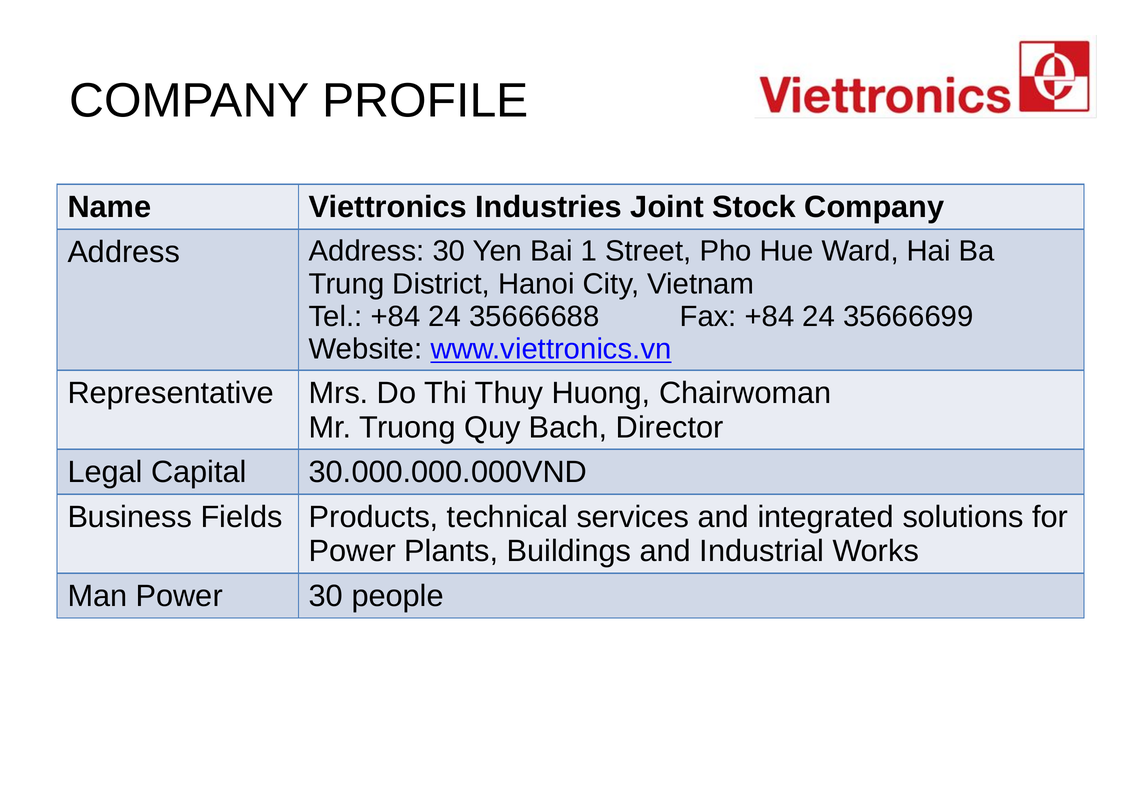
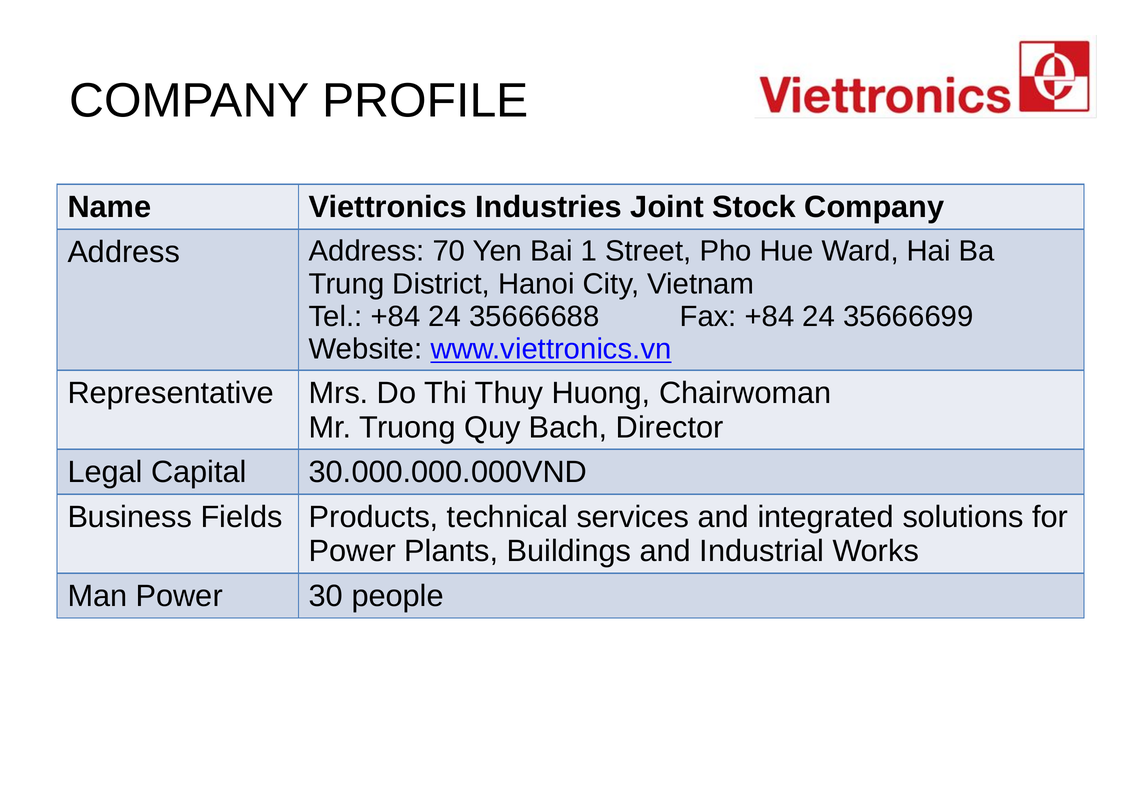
Address 30: 30 -> 70
